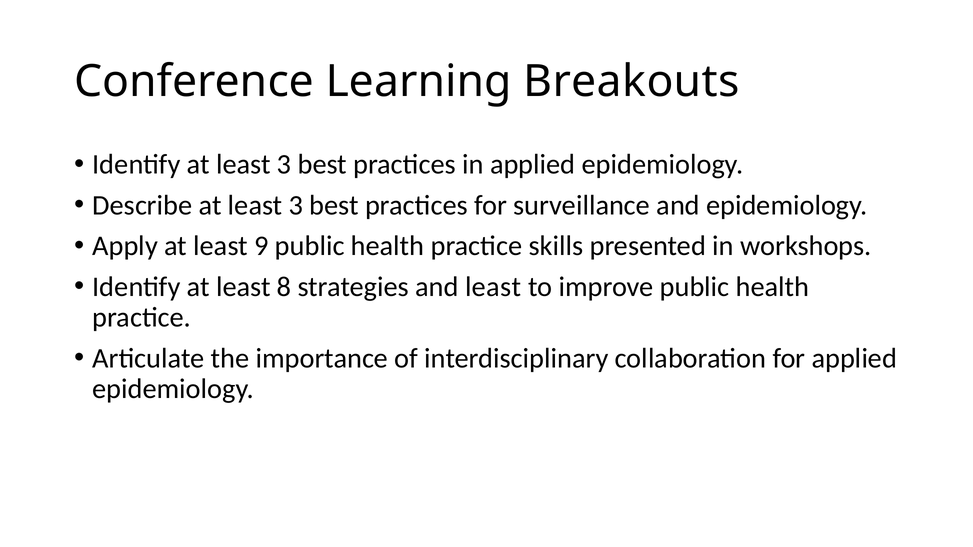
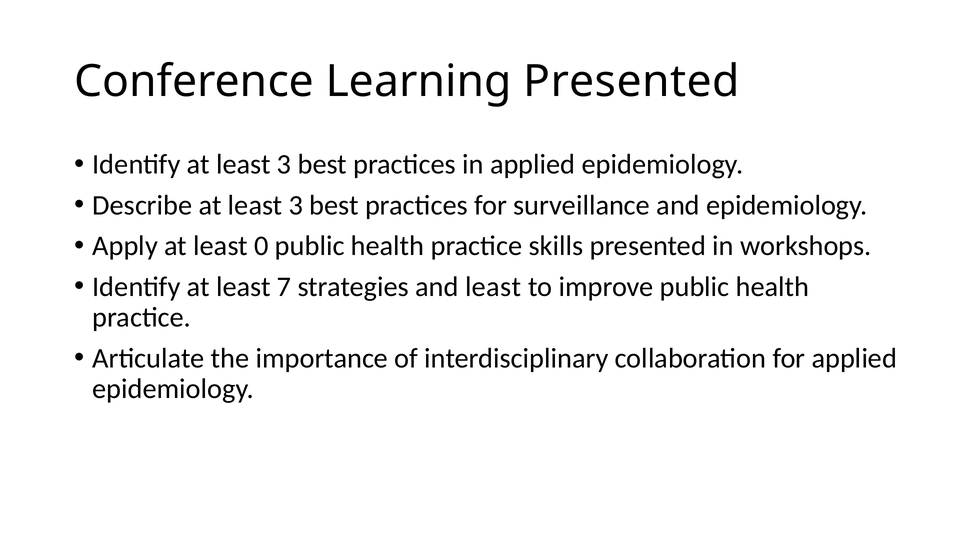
Learning Breakouts: Breakouts -> Presented
9: 9 -> 0
8: 8 -> 7
